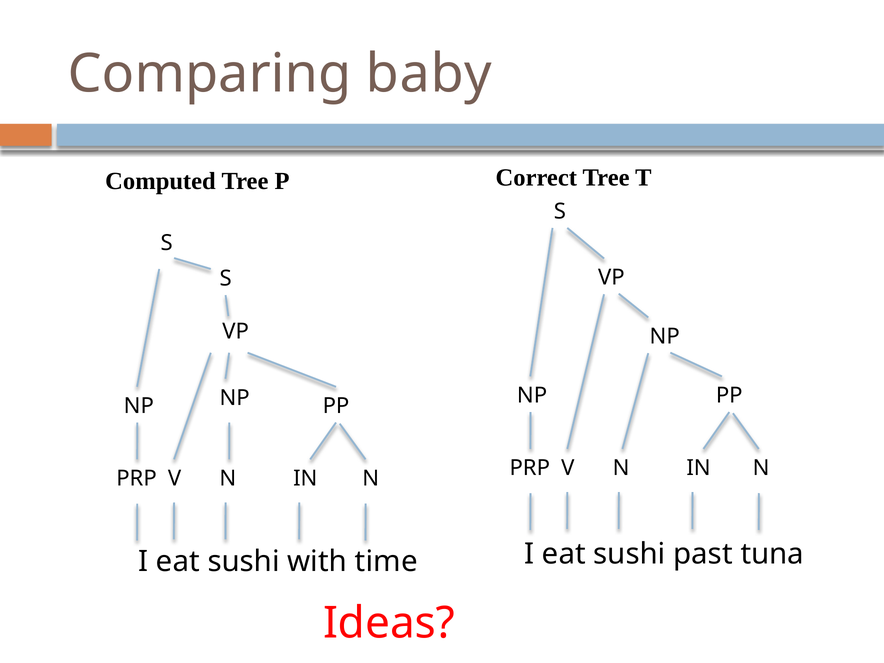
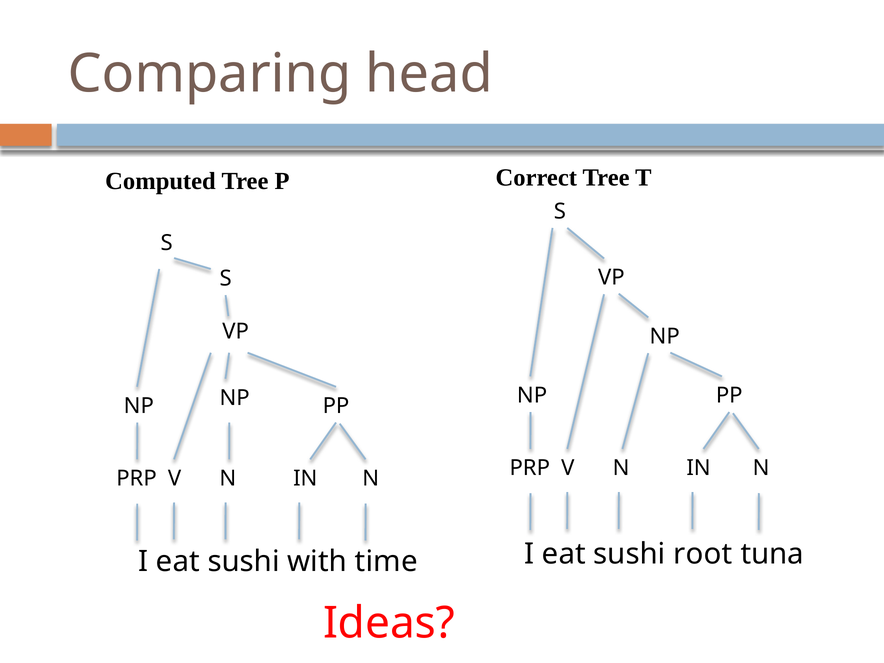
baby: baby -> head
past: past -> root
